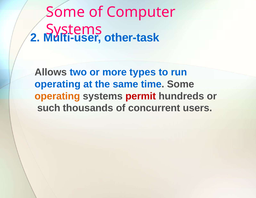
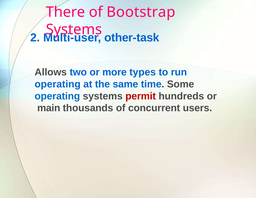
Some at (65, 12): Some -> There
Computer: Computer -> Bootstrap
operating at (57, 96) colour: orange -> blue
such: such -> main
